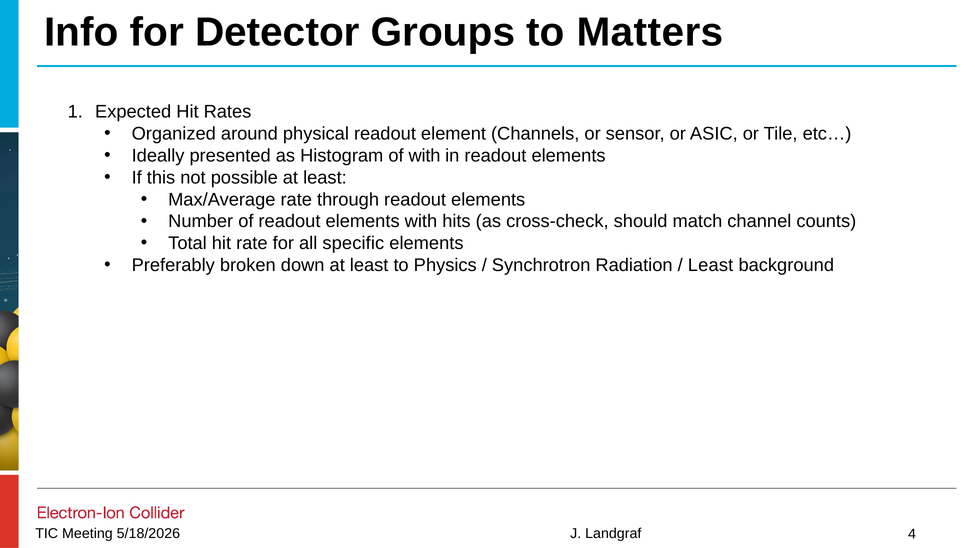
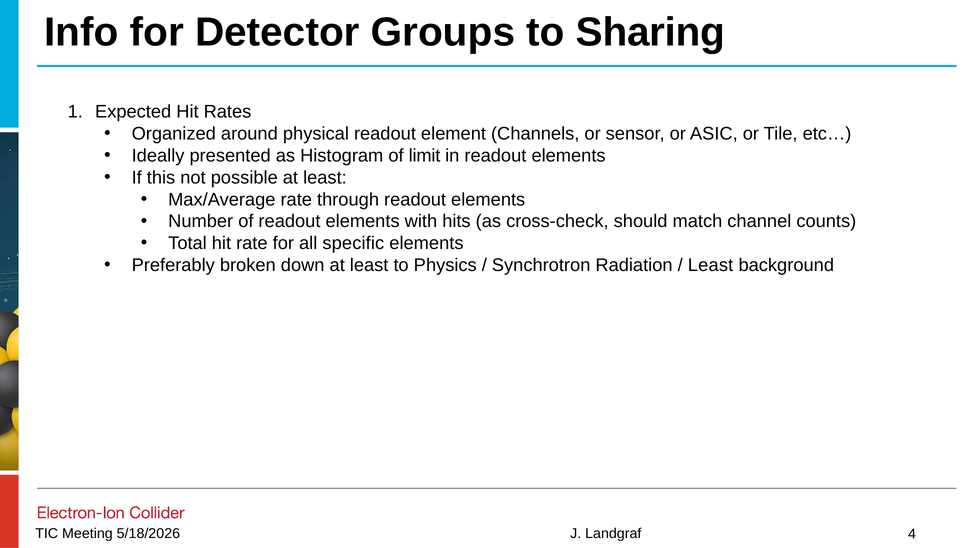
Matters: Matters -> Sharing
of with: with -> limit
